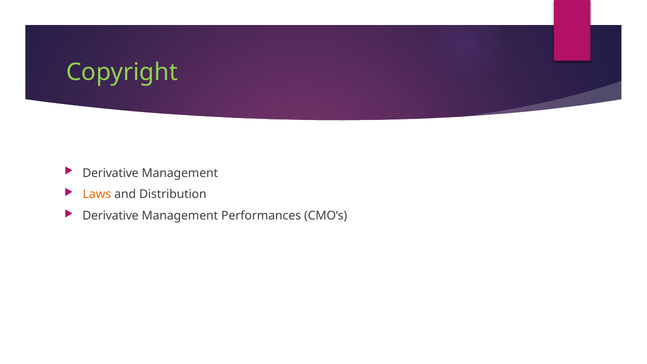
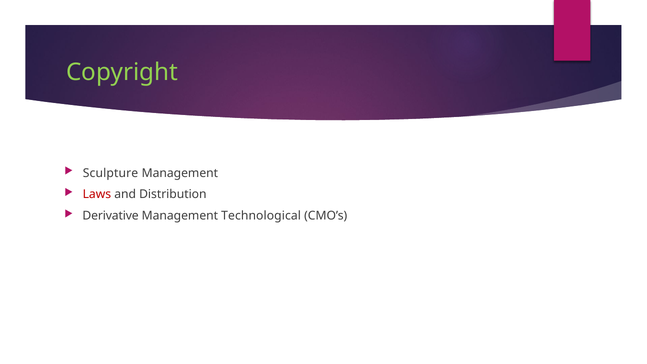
Derivative at (111, 173): Derivative -> Sculpture
Laws colour: orange -> red
Performances: Performances -> Technological
